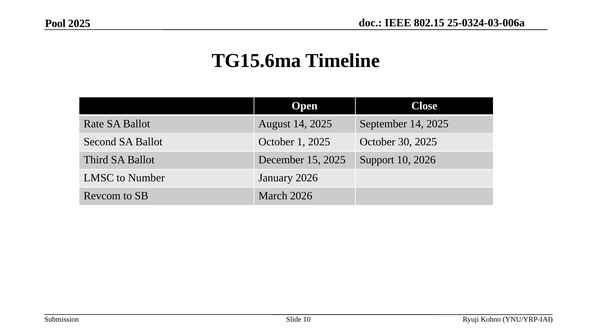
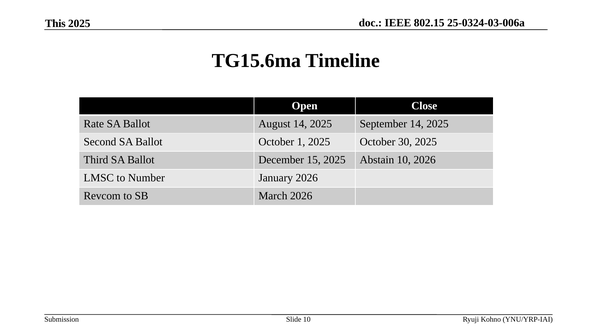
Pool: Pool -> This
Support: Support -> Abstain
